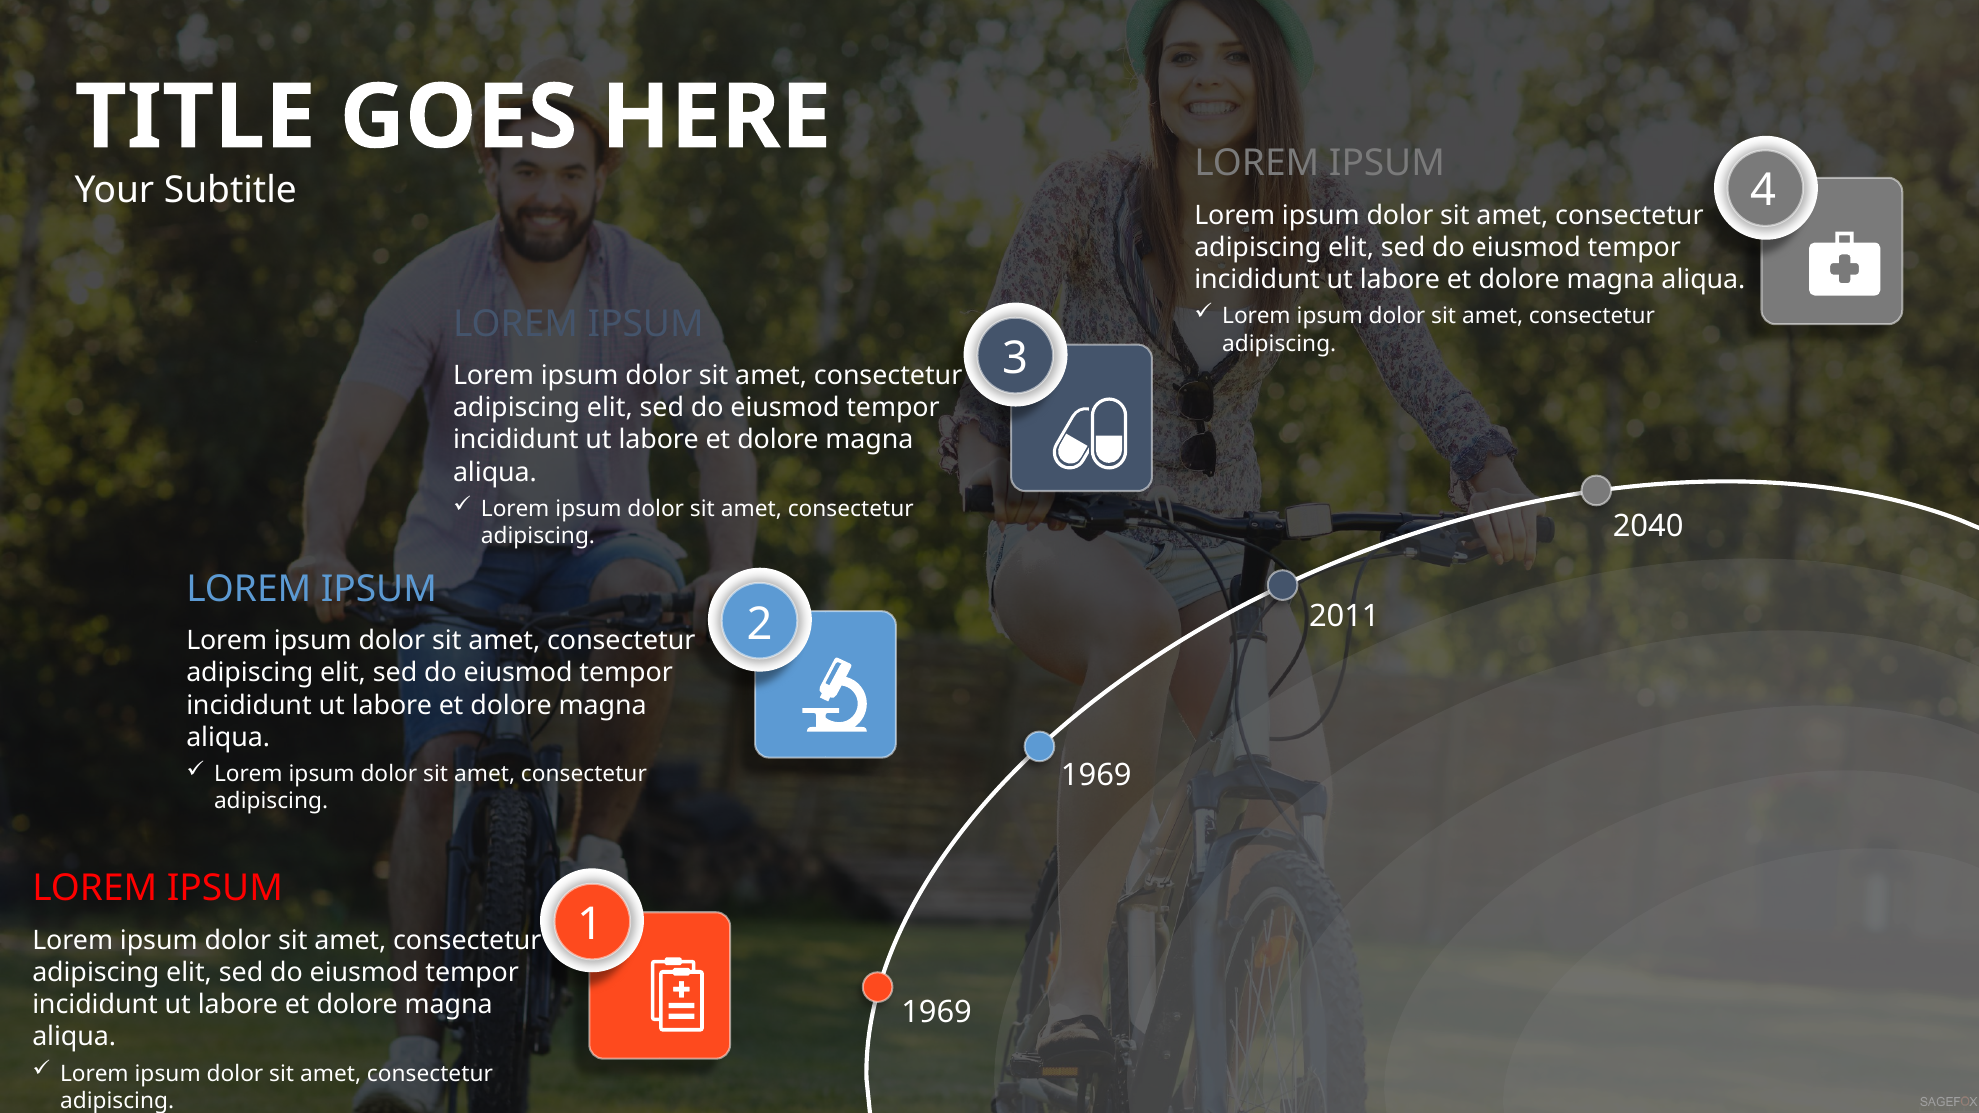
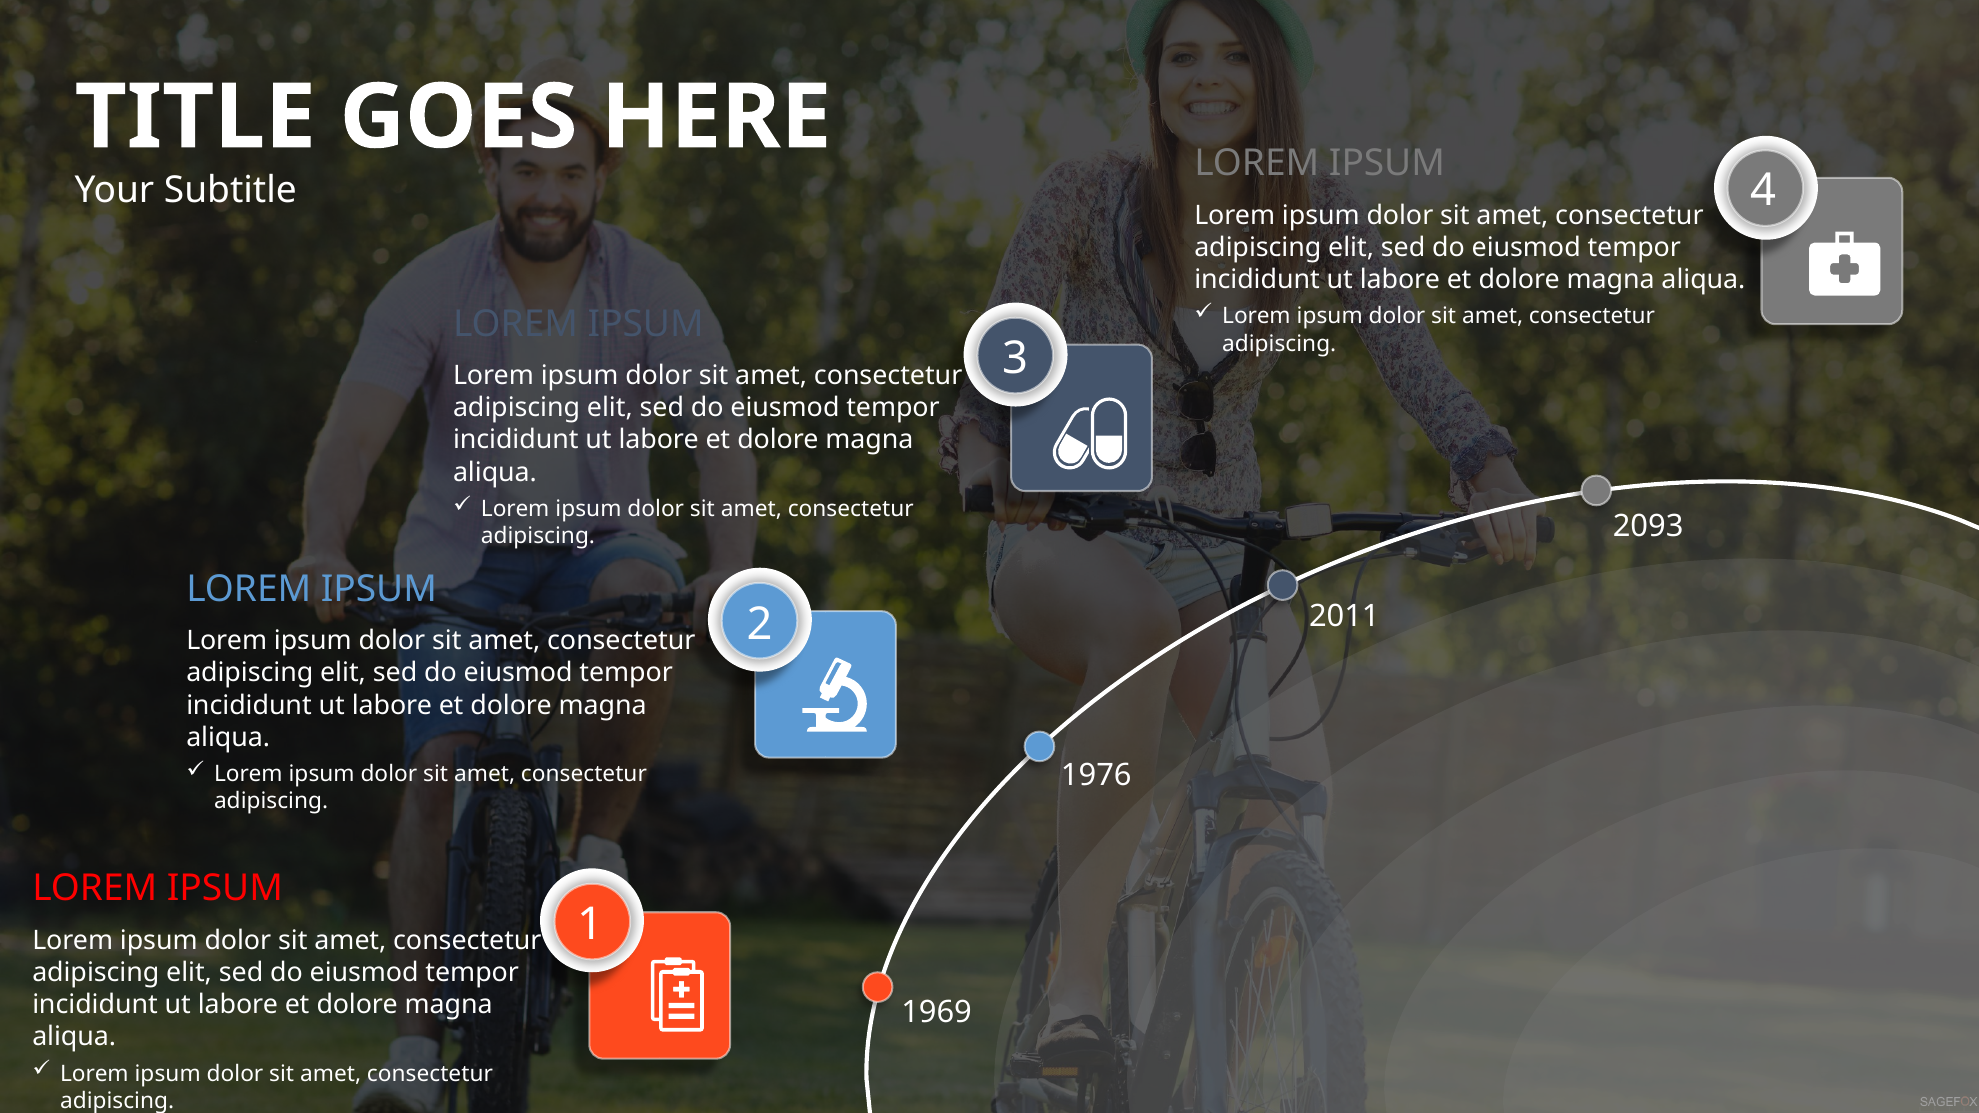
2040: 2040 -> 2093
1969 at (1096, 776): 1969 -> 1976
